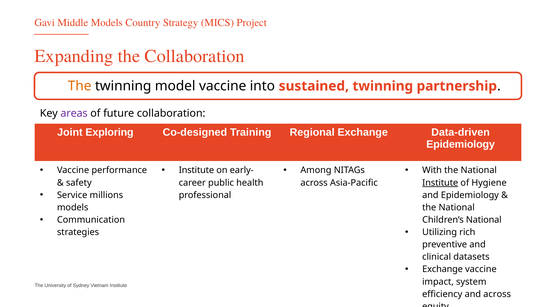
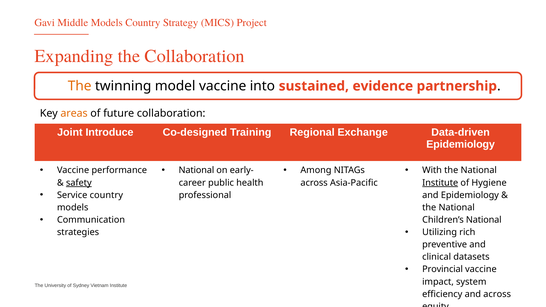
sustained twinning: twinning -> evidence
areas colour: purple -> orange
Exploring: Exploring -> Introduce
Institute at (196, 170): Institute -> National
safety underline: none -> present
Service millions: millions -> country
Exchange at (443, 269): Exchange -> Provincial
